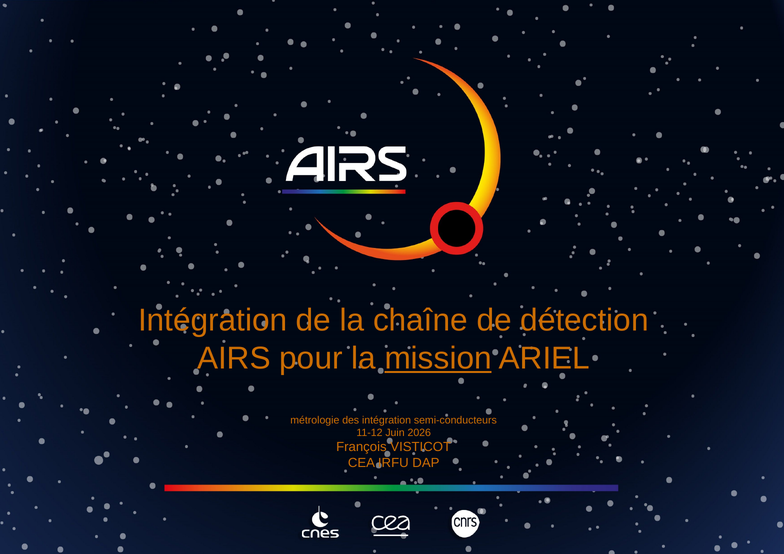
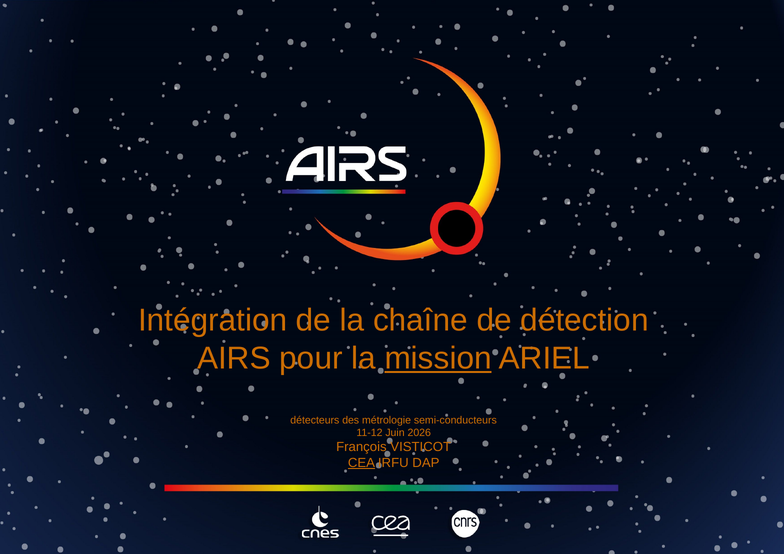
métrologie: métrologie -> détecteurs
des intégration: intégration -> métrologie
CEA underline: none -> present
